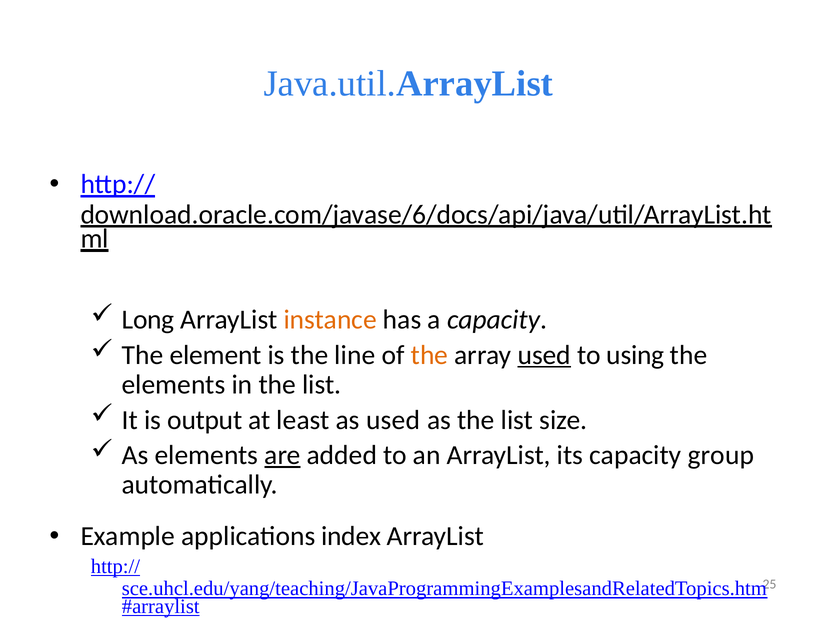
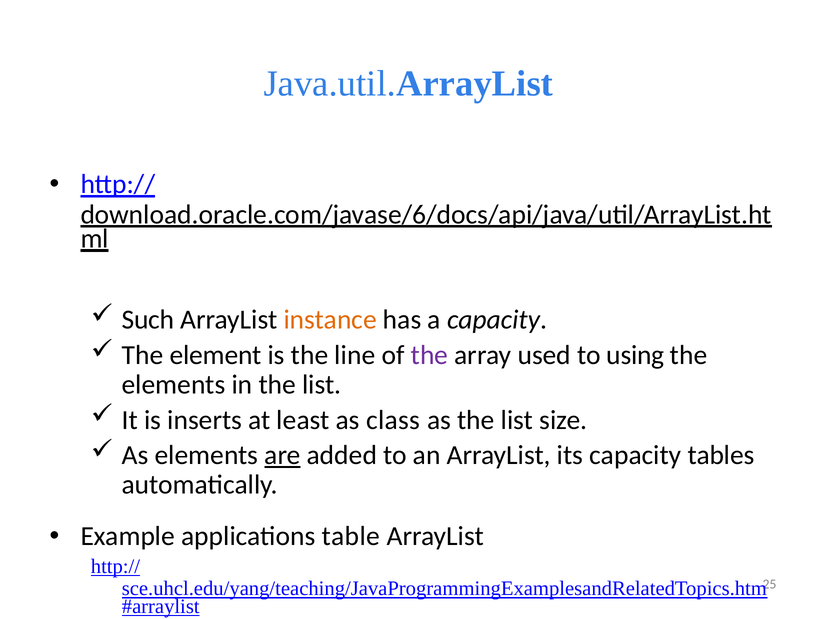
Long: Long -> Such
the at (429, 355) colour: orange -> purple
used at (544, 355) underline: present -> none
output: output -> inserts
as used: used -> class
group: group -> tables
index: index -> table
